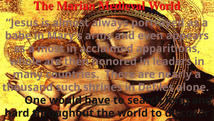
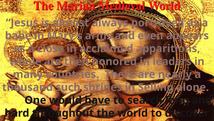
most: most -> close
nearly underline: none -> present
Defiles: Defiles -> Selling
